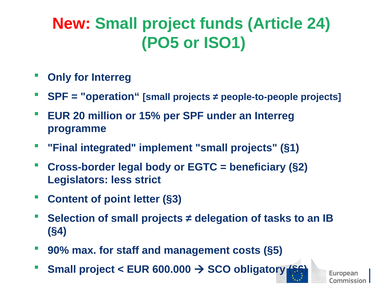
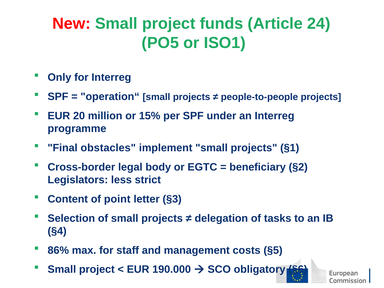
integrated: integrated -> obstacles
90%: 90% -> 86%
600.000: 600.000 -> 190.000
